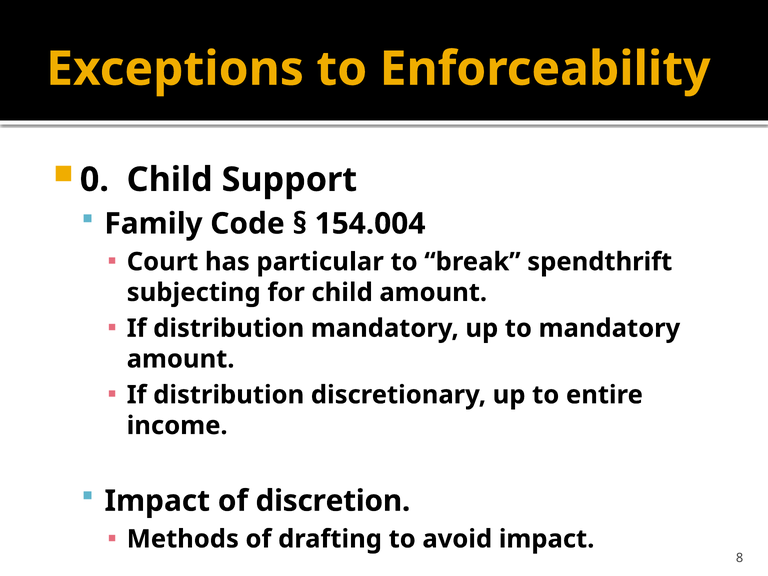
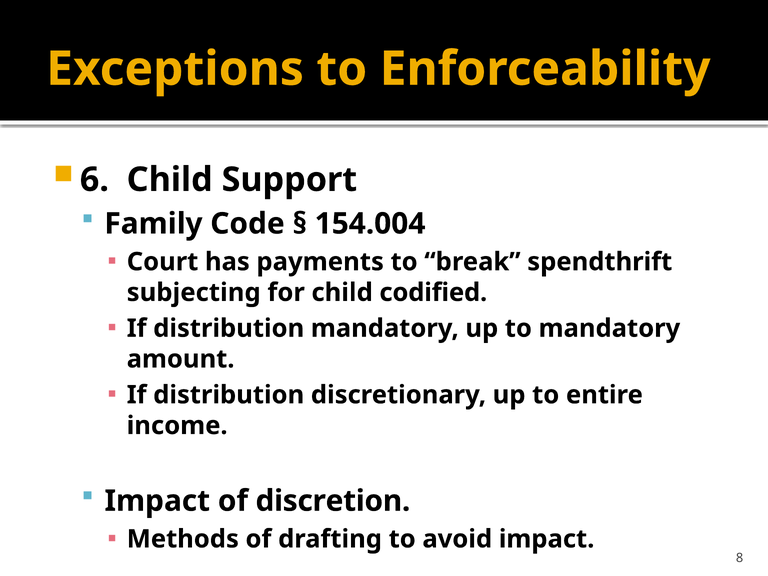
0: 0 -> 6
particular: particular -> payments
child amount: amount -> codified
